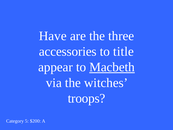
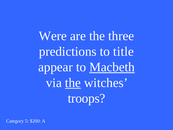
Have: Have -> Were
accessories: accessories -> predictions
the at (73, 83) underline: none -> present
